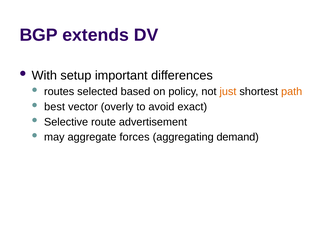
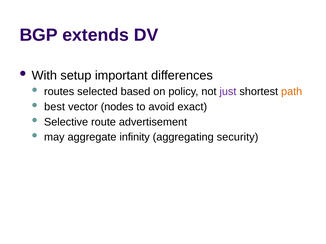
just colour: orange -> purple
overly: overly -> nodes
forces: forces -> infinity
demand: demand -> security
